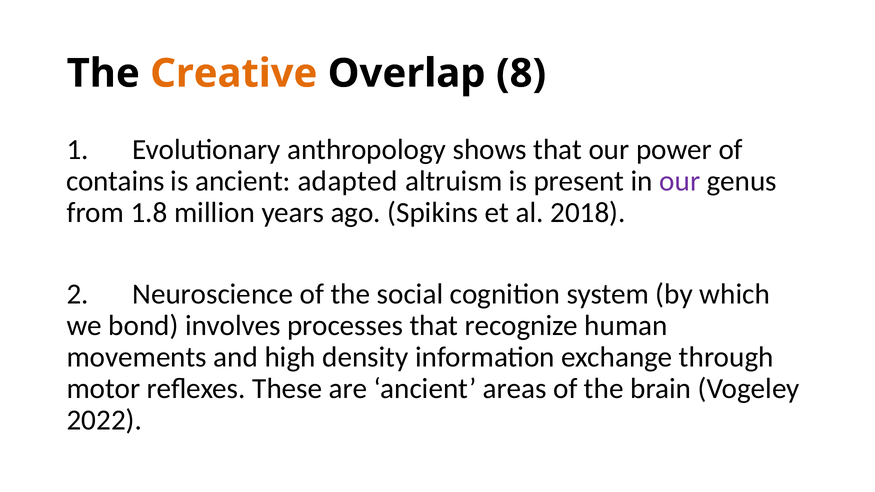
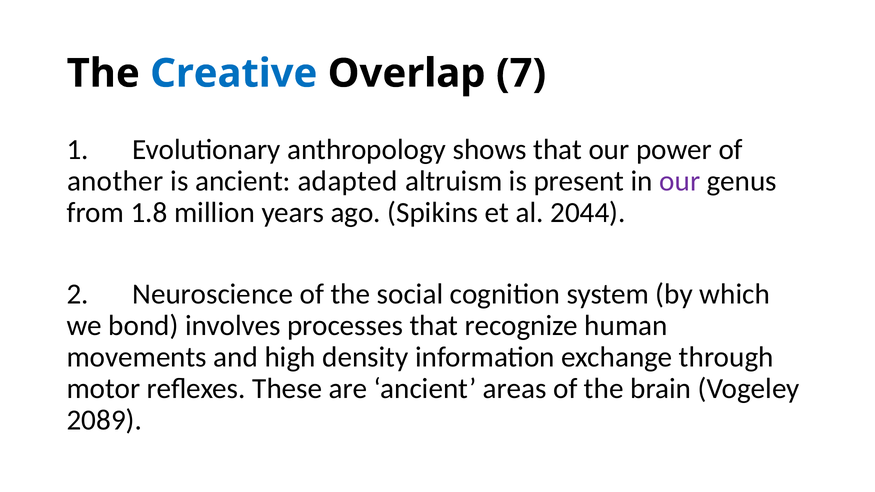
Creative colour: orange -> blue
8: 8 -> 7
contains: contains -> another
2018: 2018 -> 2044
2022: 2022 -> 2089
